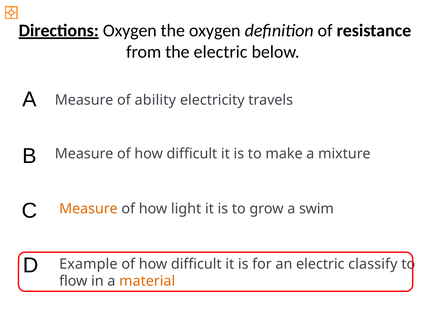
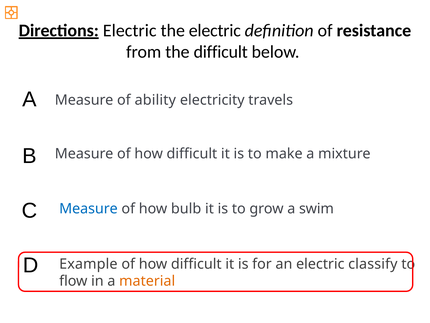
Directions Oxygen: Oxygen -> Electric
the oxygen: oxygen -> electric
the electric: electric -> difficult
Measure at (88, 209) colour: orange -> blue
light: light -> bulb
